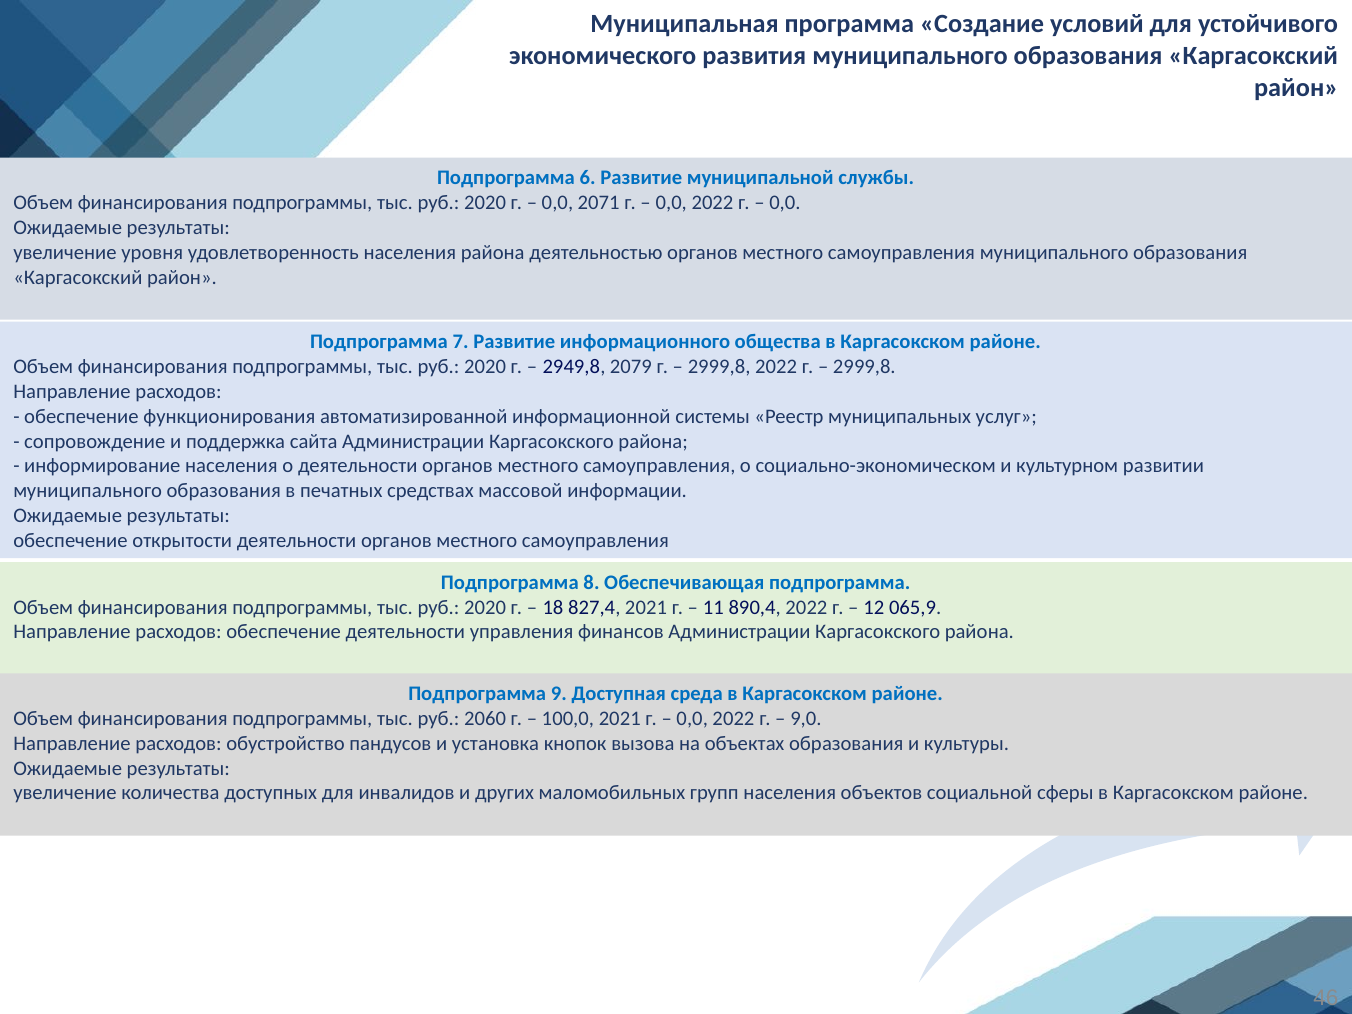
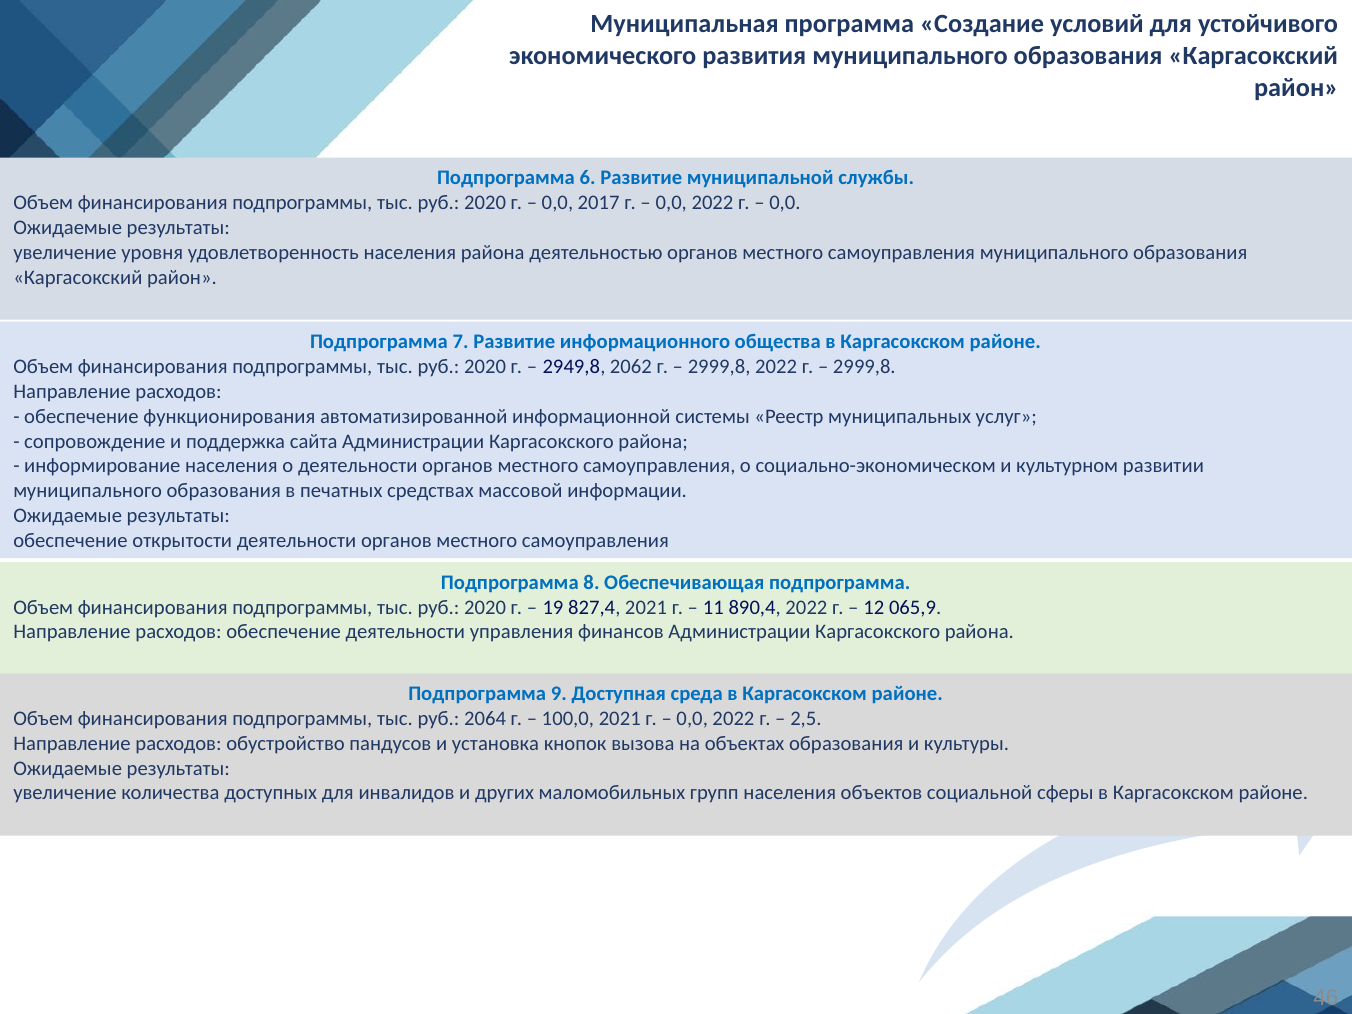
2071: 2071 -> 2017
2079: 2079 -> 2062
18: 18 -> 19
2060: 2060 -> 2064
9,0: 9,0 -> 2,5
